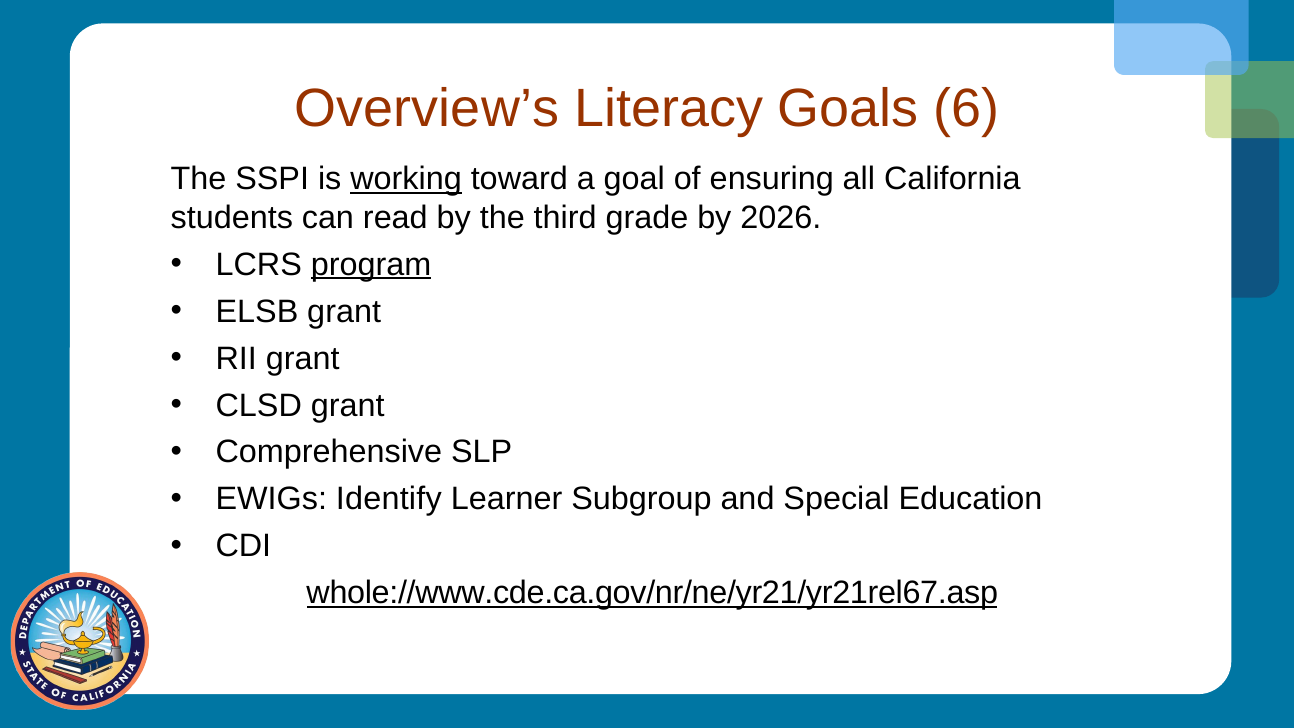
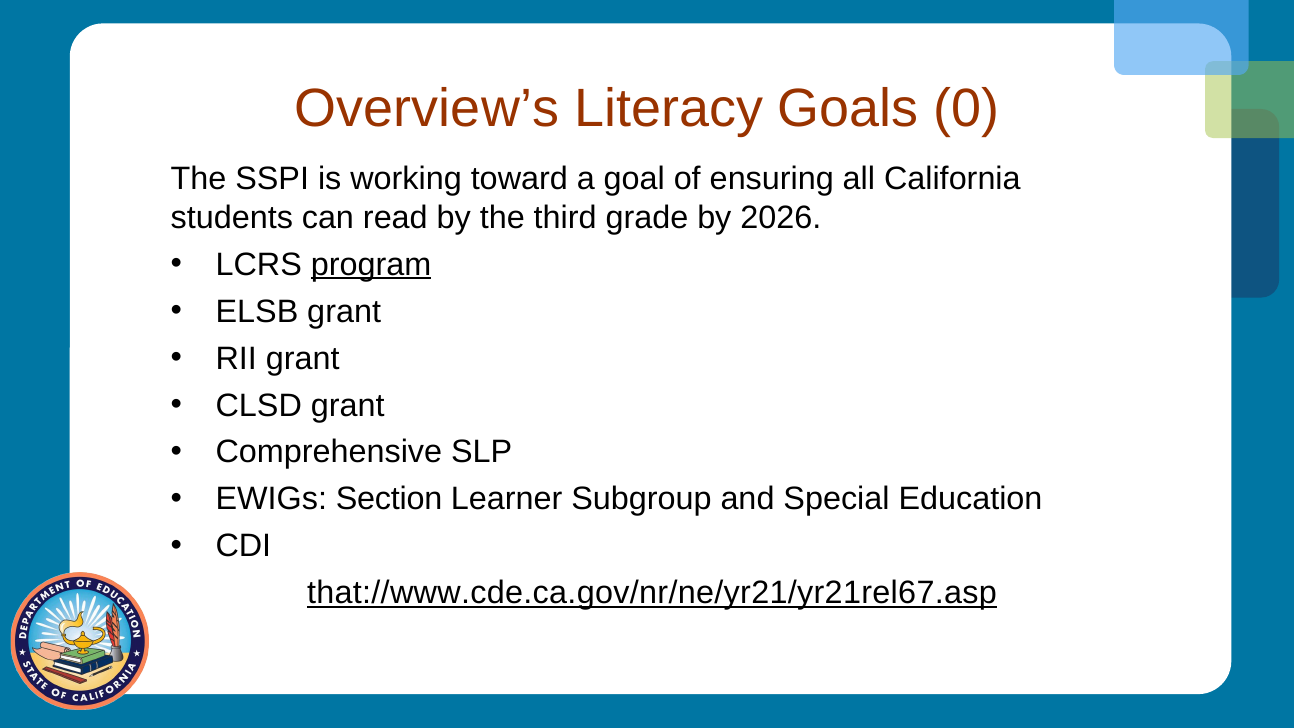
6: 6 -> 0
working underline: present -> none
Identify: Identify -> Section
whole://www.cde.ca.gov/nr/ne/yr21/yr21rel67.asp: whole://www.cde.ca.gov/nr/ne/yr21/yr21rel67.asp -> that://www.cde.ca.gov/nr/ne/yr21/yr21rel67.asp
